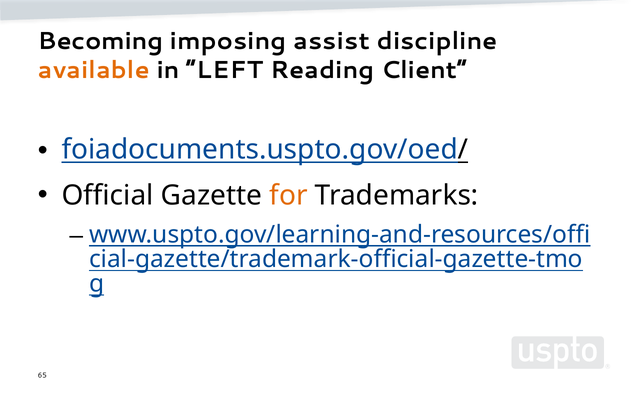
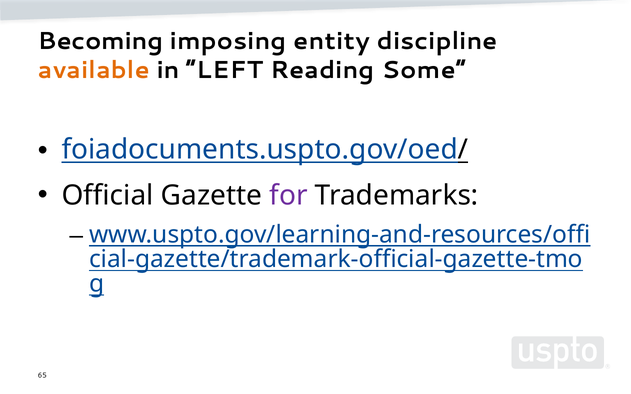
assist: assist -> entity
Client: Client -> Some
for colour: orange -> purple
